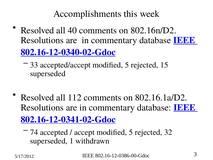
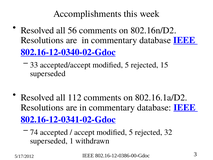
40: 40 -> 56
